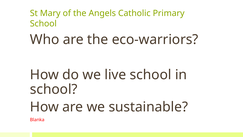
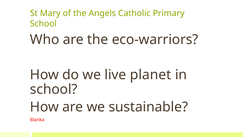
live school: school -> planet
